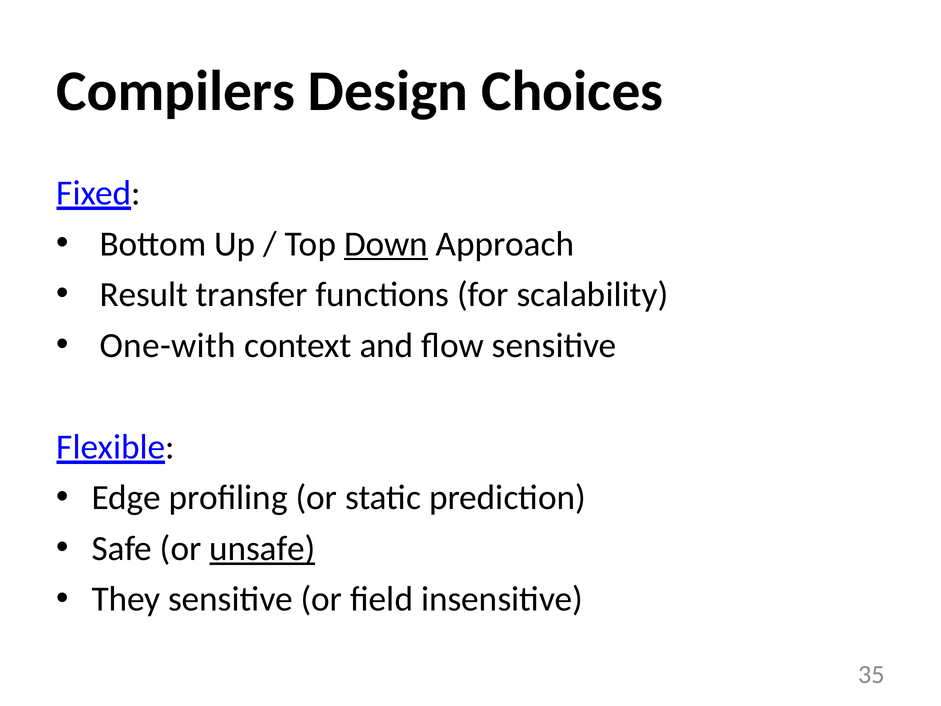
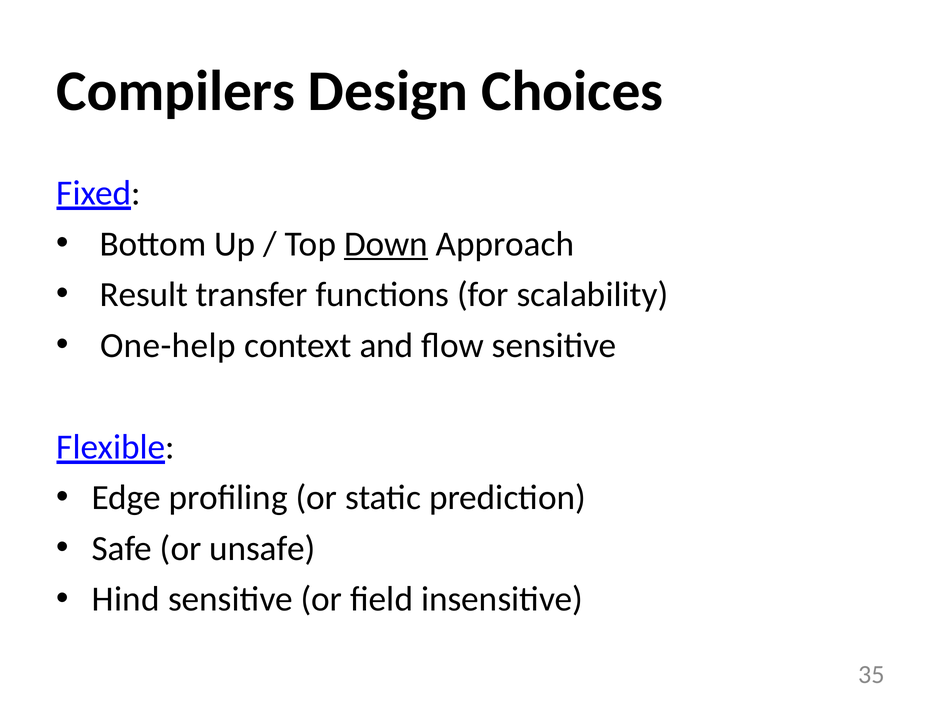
One-with: One-with -> One-help
unsafe underline: present -> none
They: They -> Hind
